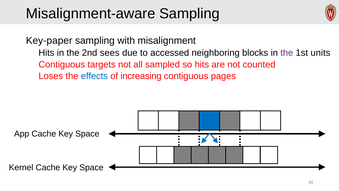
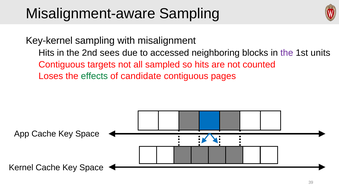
Key-paper: Key-paper -> Key-kernel
effects colour: blue -> green
increasing: increasing -> candidate
